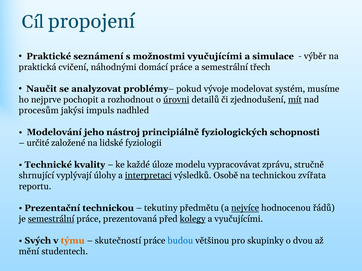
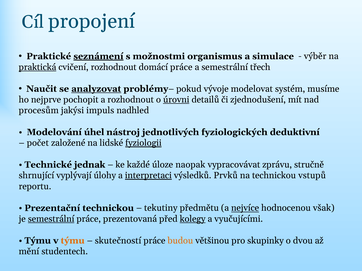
seznámení underline: none -> present
možnostmi vyučujícími: vyučujícími -> organismus
praktická underline: none -> present
cvičení náhodnými: náhodnými -> rozhodnout
analyzovat underline: none -> present
mít underline: present -> none
jeho: jeho -> úhel
principiálně: principiálně -> jednotlivých
schopnosti: schopnosti -> deduktivní
určité: určité -> počet
fyziologii underline: none -> present
kvality: kvality -> jednak
modelu: modelu -> naopak
Osobě: Osobě -> Prvků
zvířata: zvířata -> vstupů
řádů: řádů -> však
Svých at (38, 241): Svých -> Týmu
budou colour: blue -> orange
